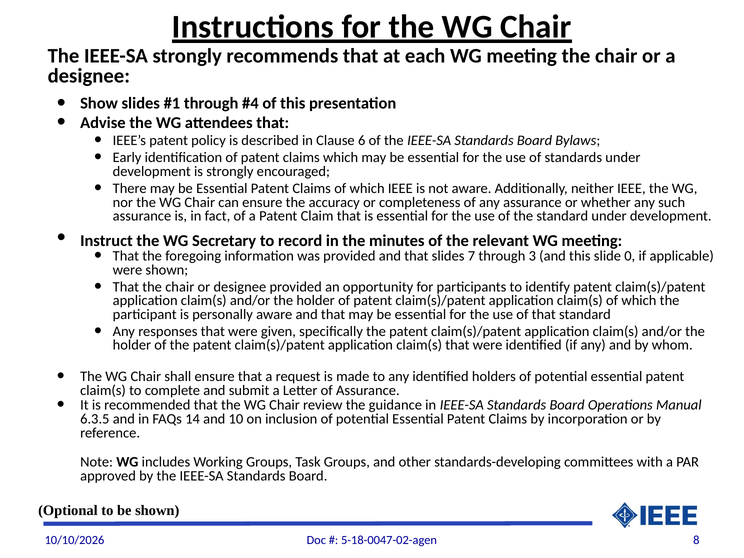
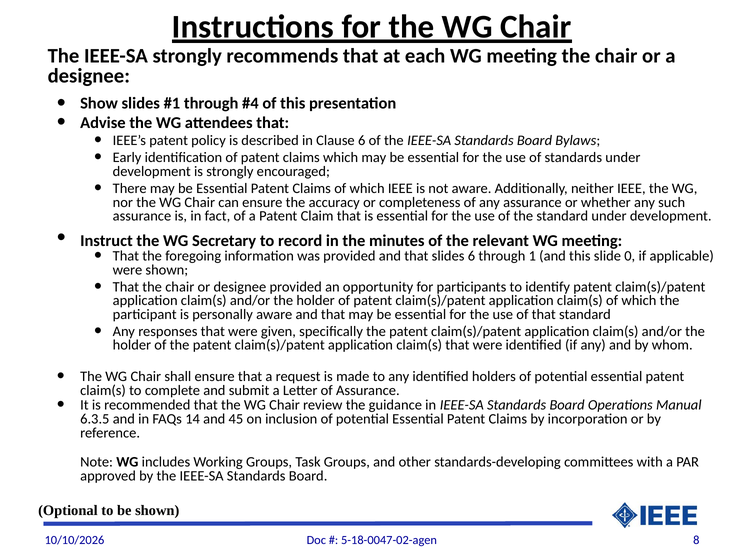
slides 7: 7 -> 6
3: 3 -> 1
10: 10 -> 45
